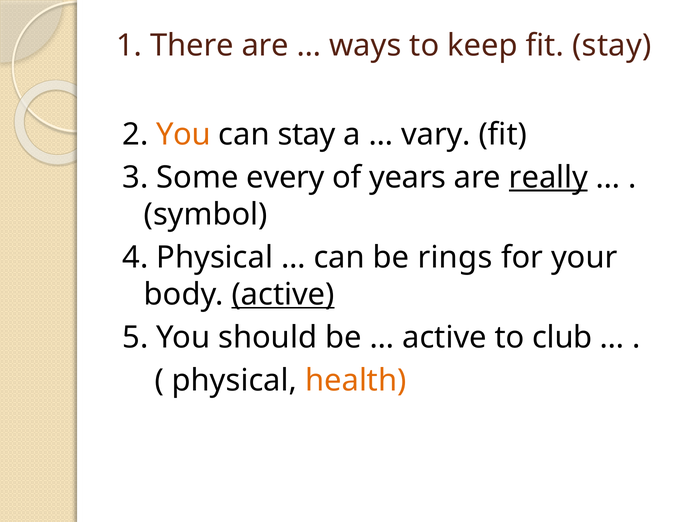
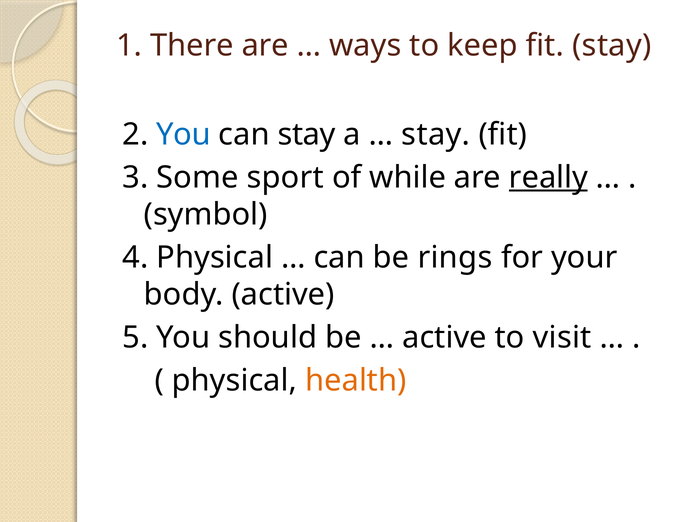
You at (183, 134) colour: orange -> blue
vary at (436, 134): vary -> stay
every: every -> sport
years: years -> while
active at (283, 294) underline: present -> none
club: club -> visit
